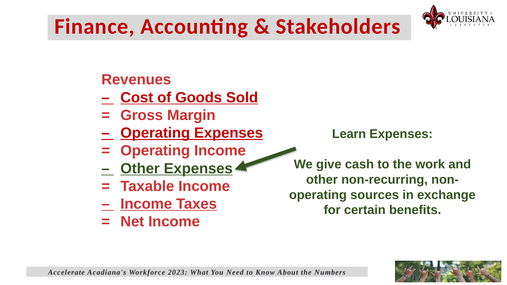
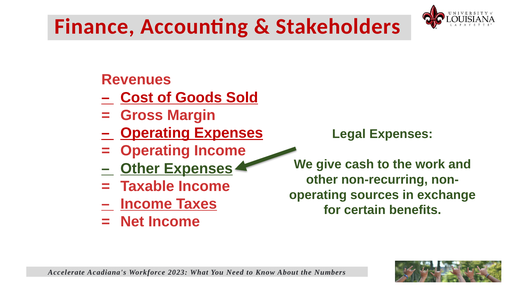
Learn: Learn -> Legal
